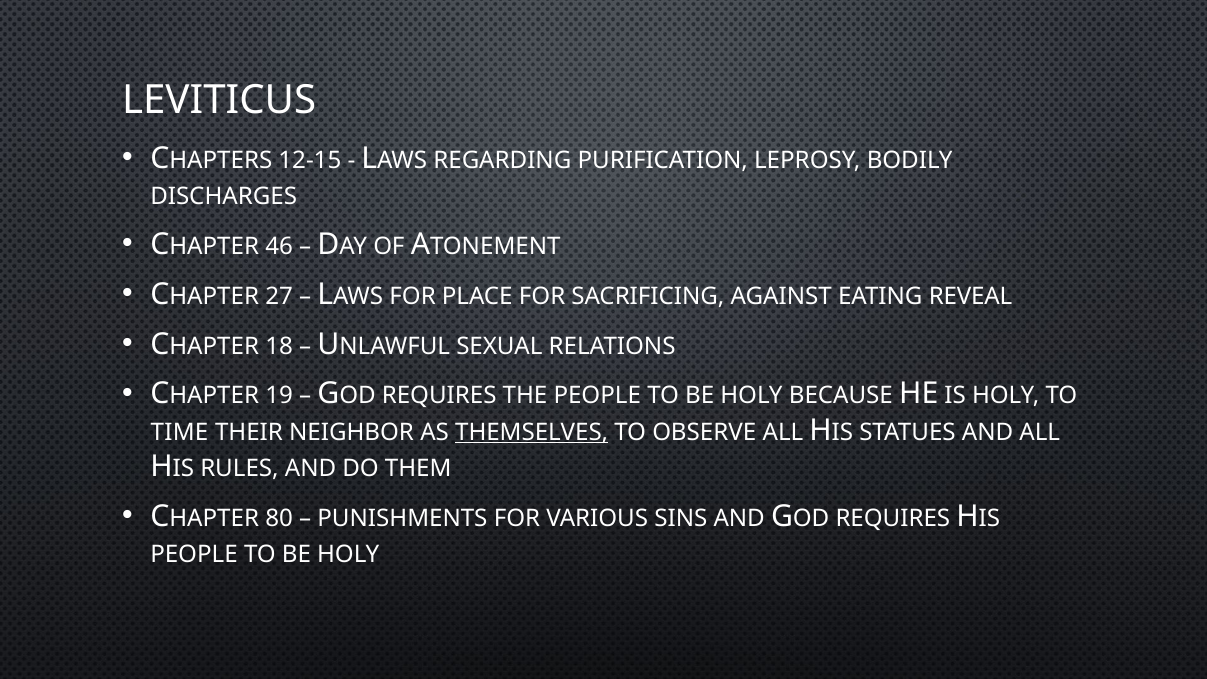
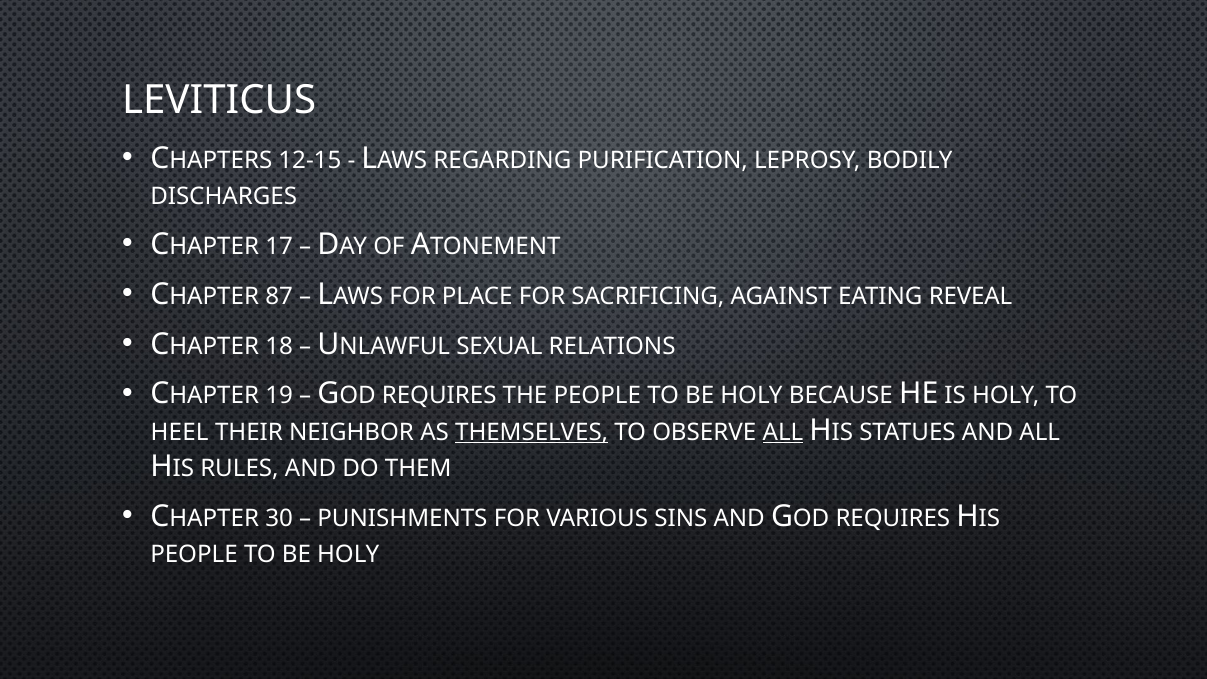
46: 46 -> 17
27: 27 -> 87
TIME: TIME -> HEEL
ALL at (783, 432) underline: none -> present
80: 80 -> 30
